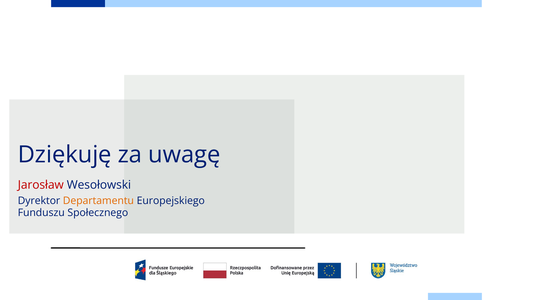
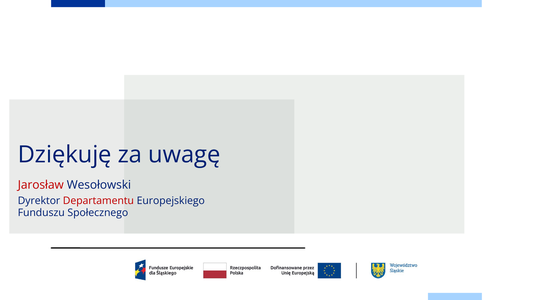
Departamentu colour: orange -> red
